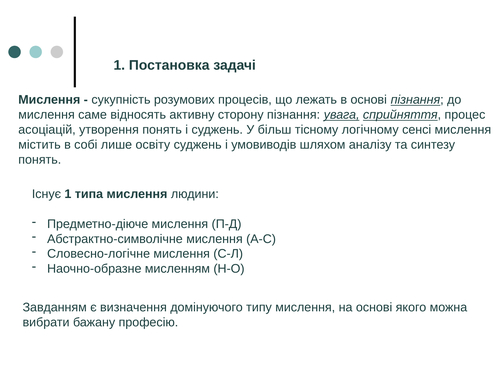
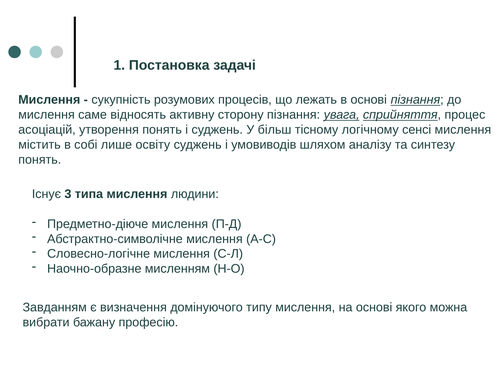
Існує 1: 1 -> 3
